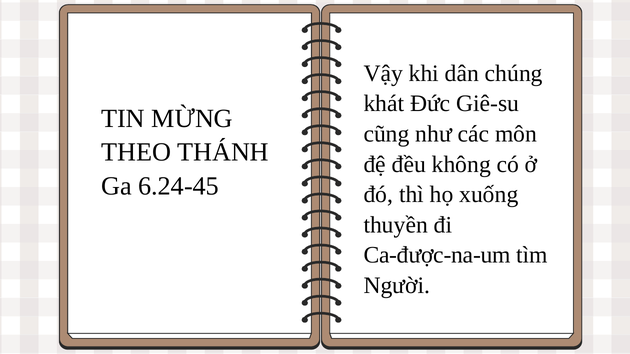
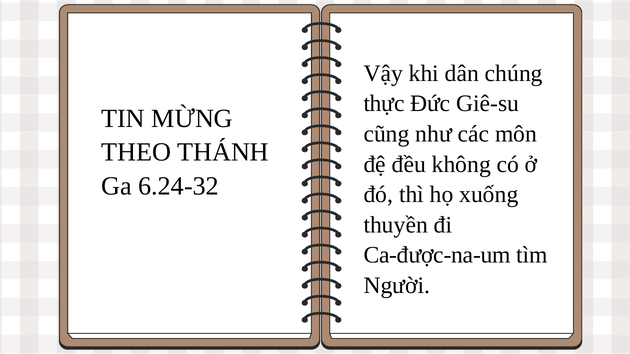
khát: khát -> thực
6.24-45: 6.24-45 -> 6.24-32
